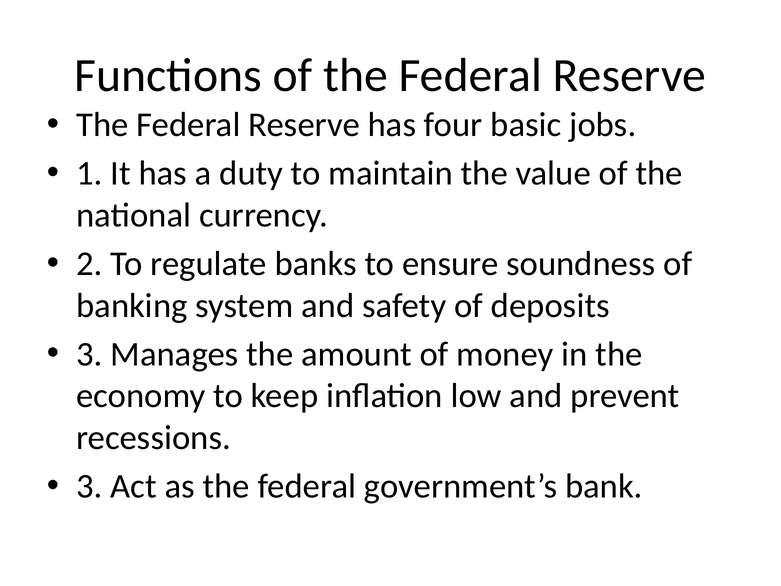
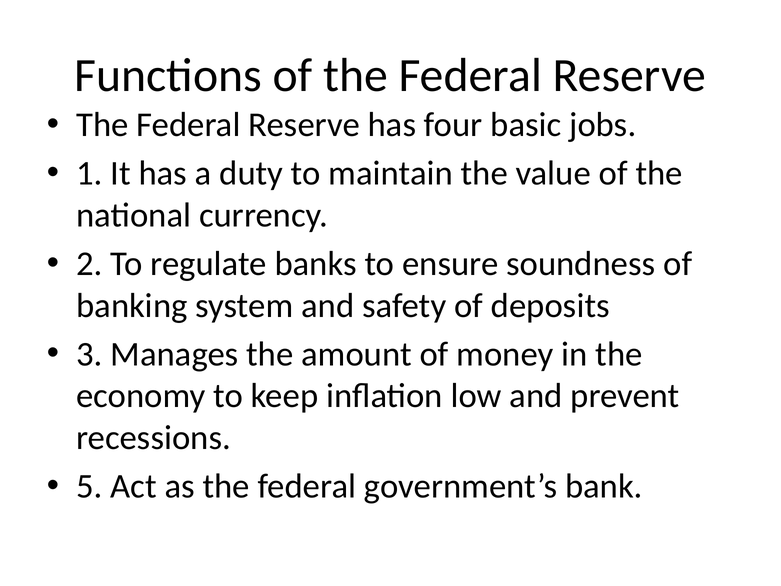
3 at (89, 486): 3 -> 5
